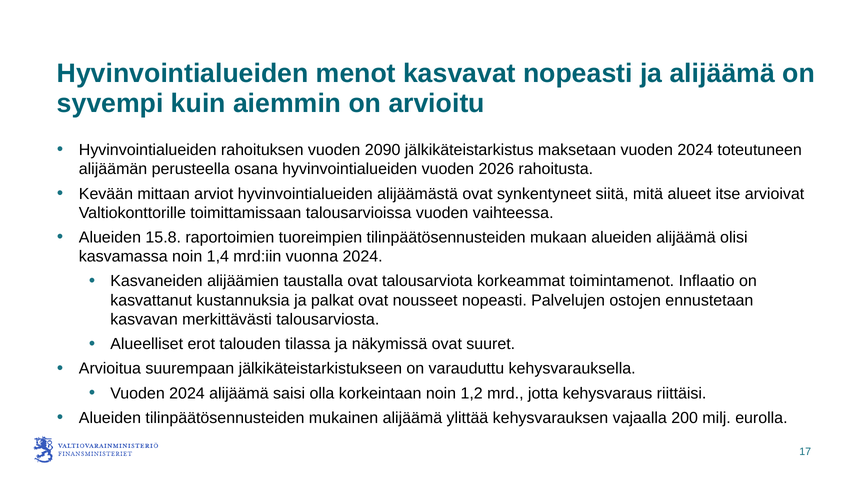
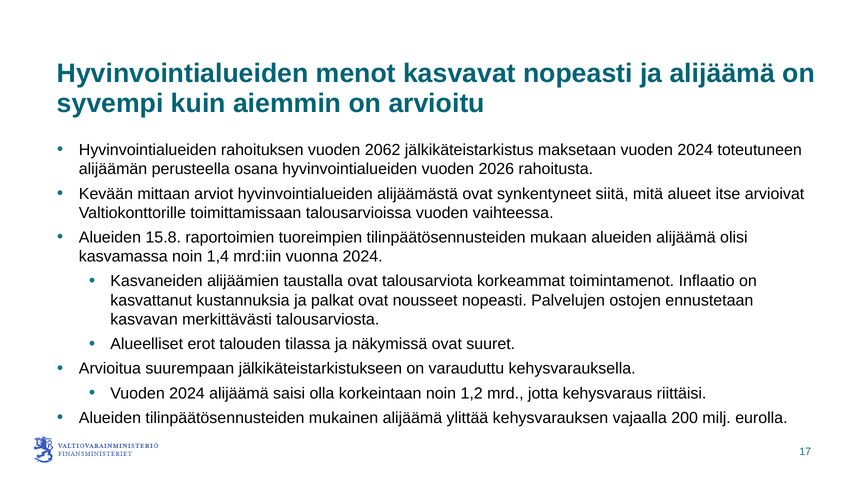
2090: 2090 -> 2062
